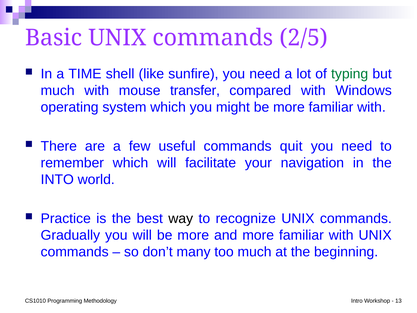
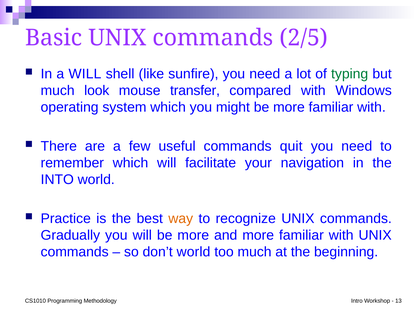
a TIME: TIME -> WILL
much with: with -> look
way colour: black -> orange
don’t many: many -> world
